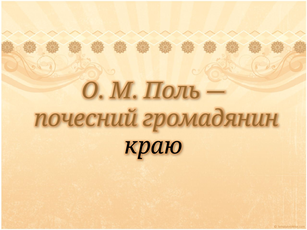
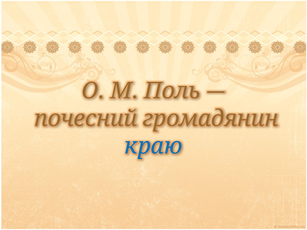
краю colour: black -> blue
